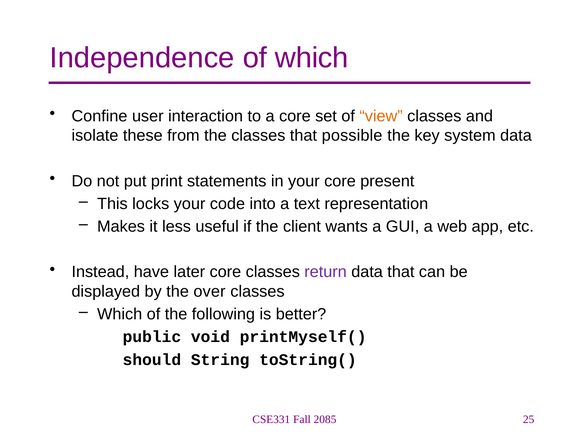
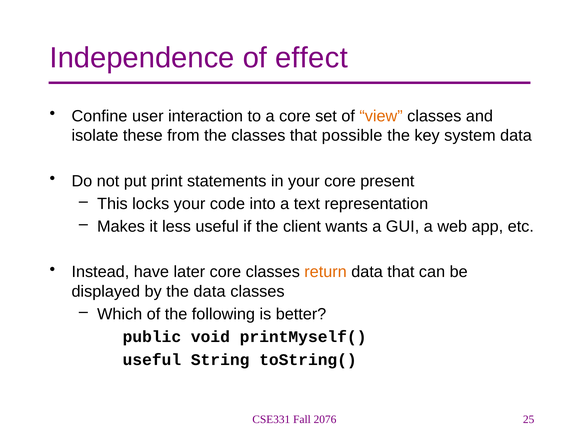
of which: which -> effect
return colour: purple -> orange
the over: over -> data
should at (152, 360): should -> useful
2085: 2085 -> 2076
